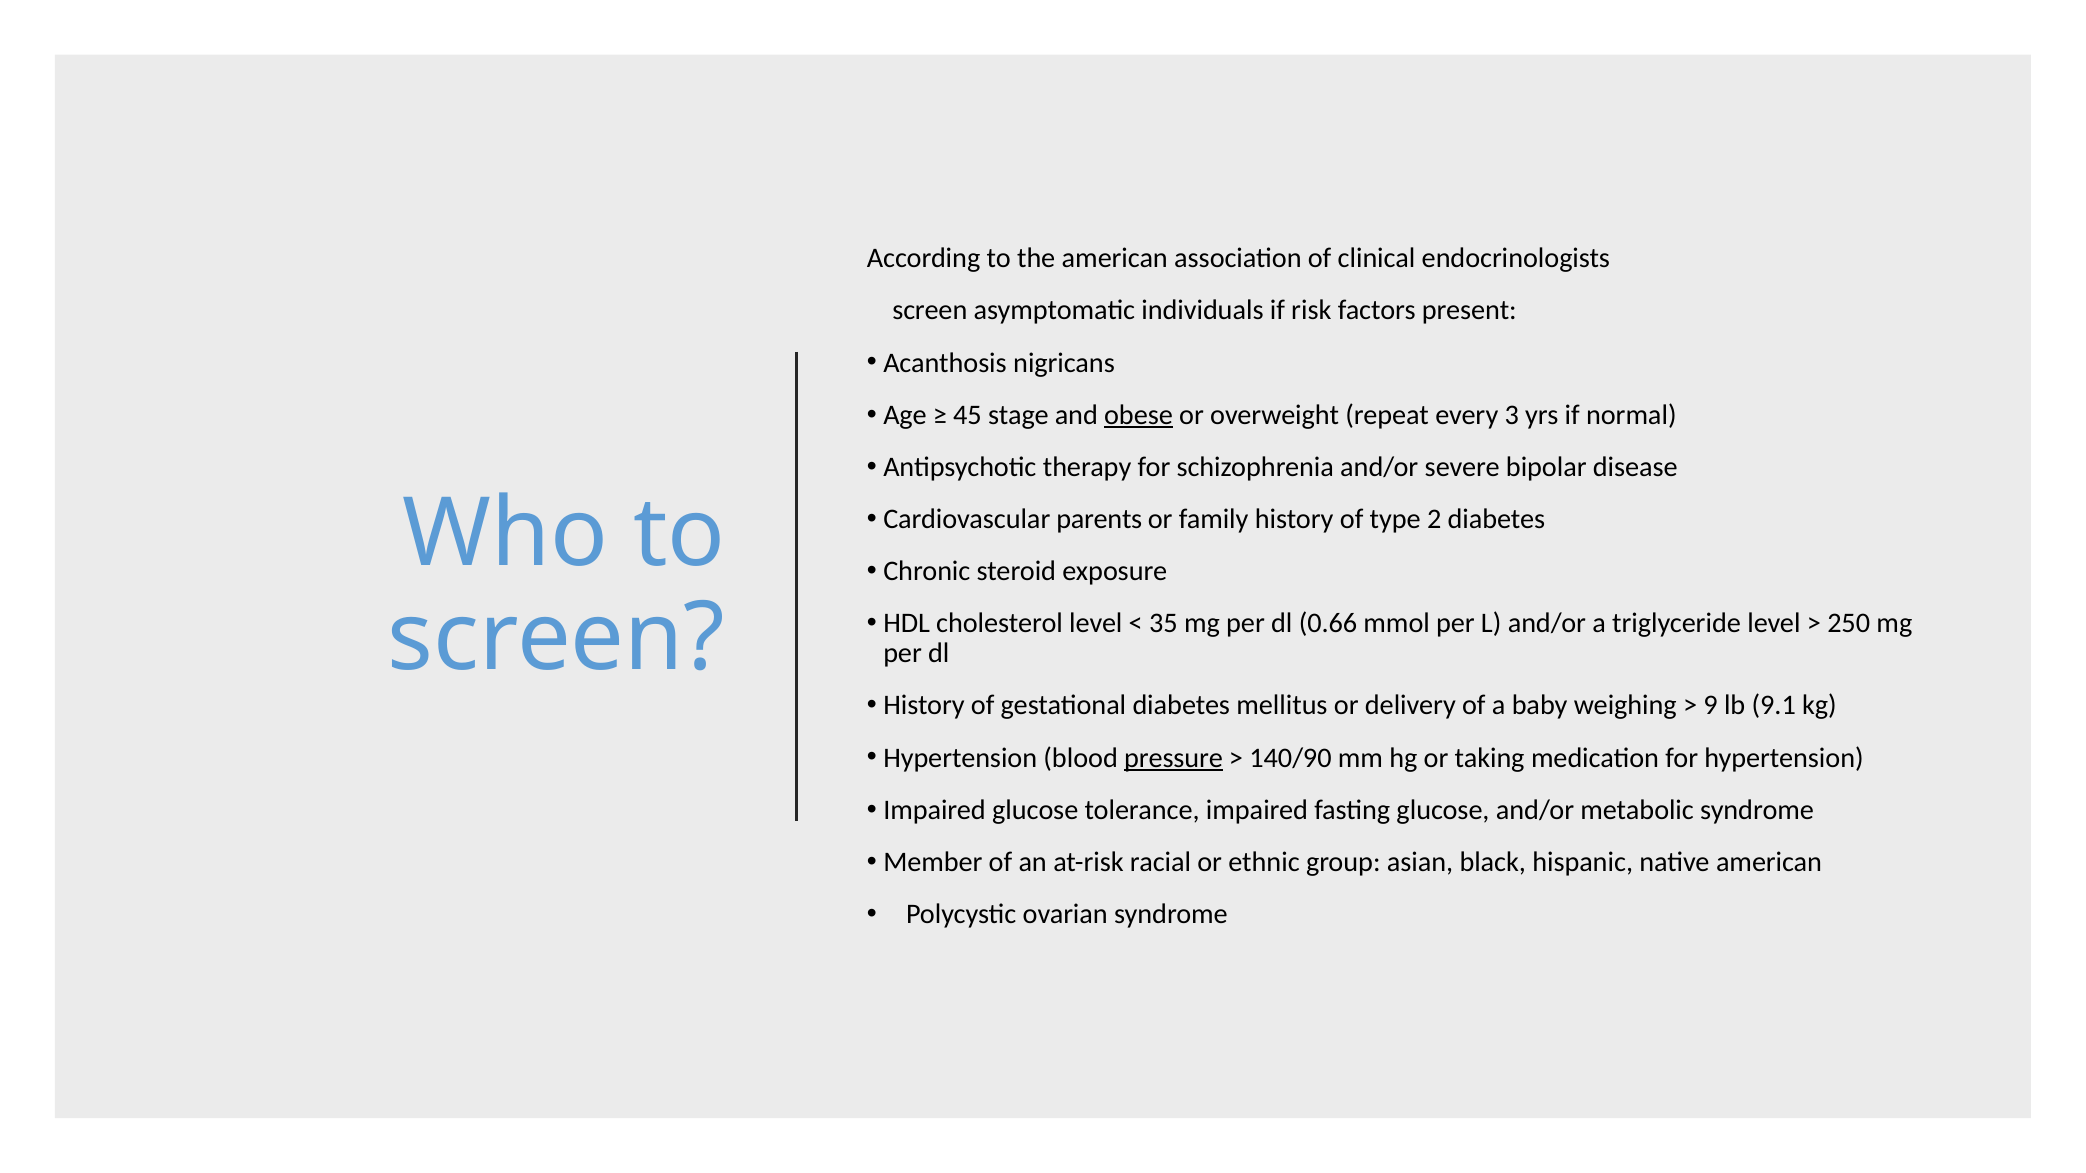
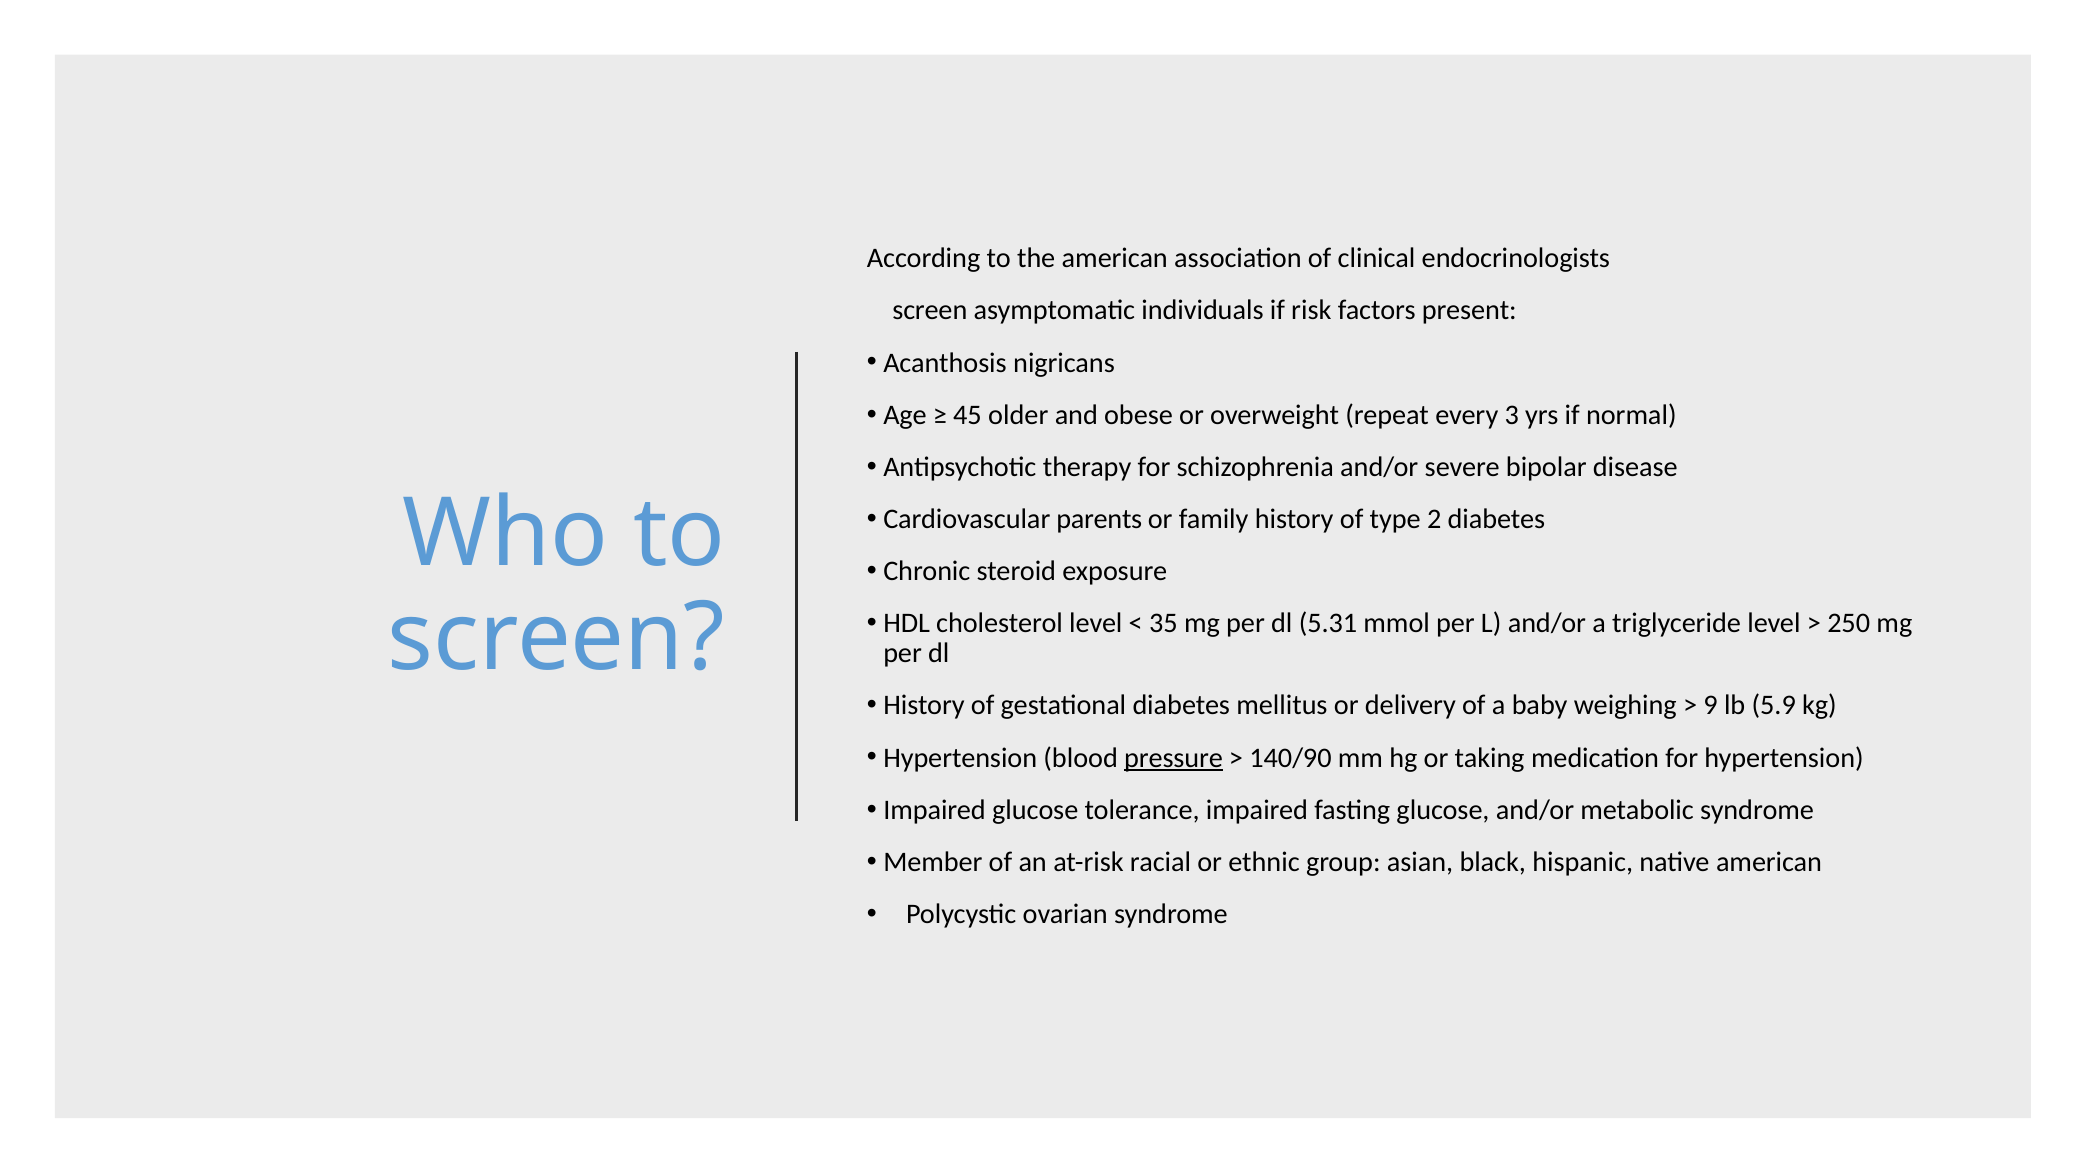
stage: stage -> older
obese underline: present -> none
0.66: 0.66 -> 5.31
9.1: 9.1 -> 5.9
